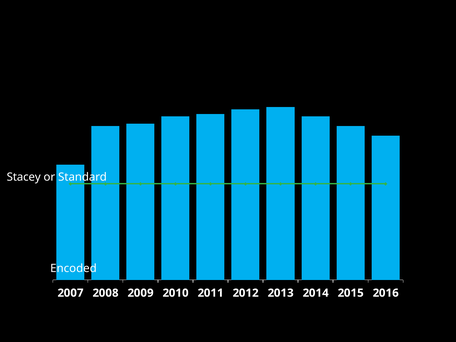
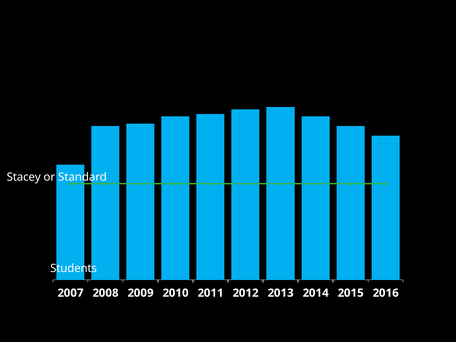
Encoded: Encoded -> Students
